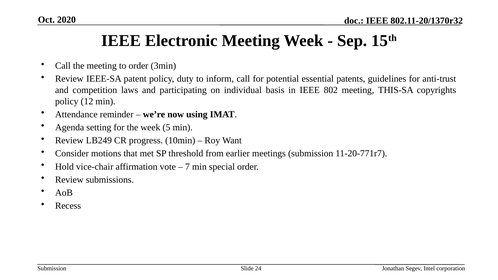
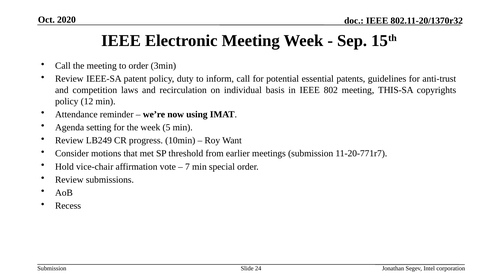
participating: participating -> recirculation
